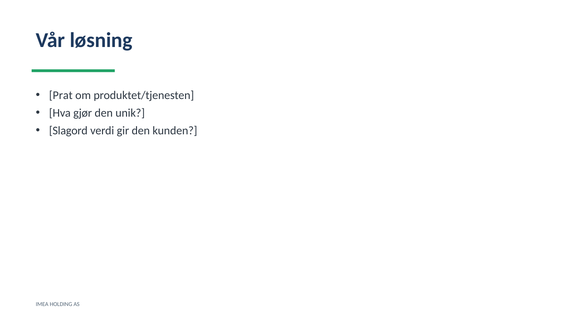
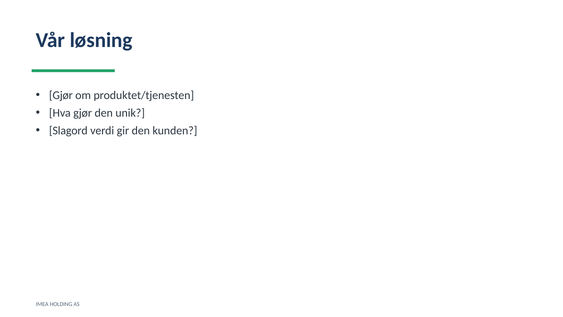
Prat at (61, 95): Prat -> Gjør
